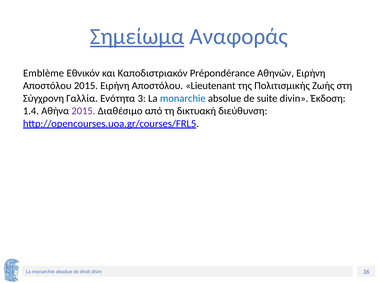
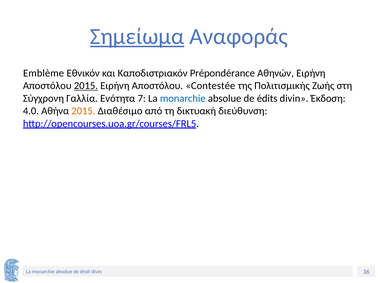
2015 at (86, 86) underline: none -> present
Lieutenant: Lieutenant -> Contestée
3: 3 -> 7
suite: suite -> édits
1.4: 1.4 -> 4.0
2015 at (83, 111) colour: purple -> orange
